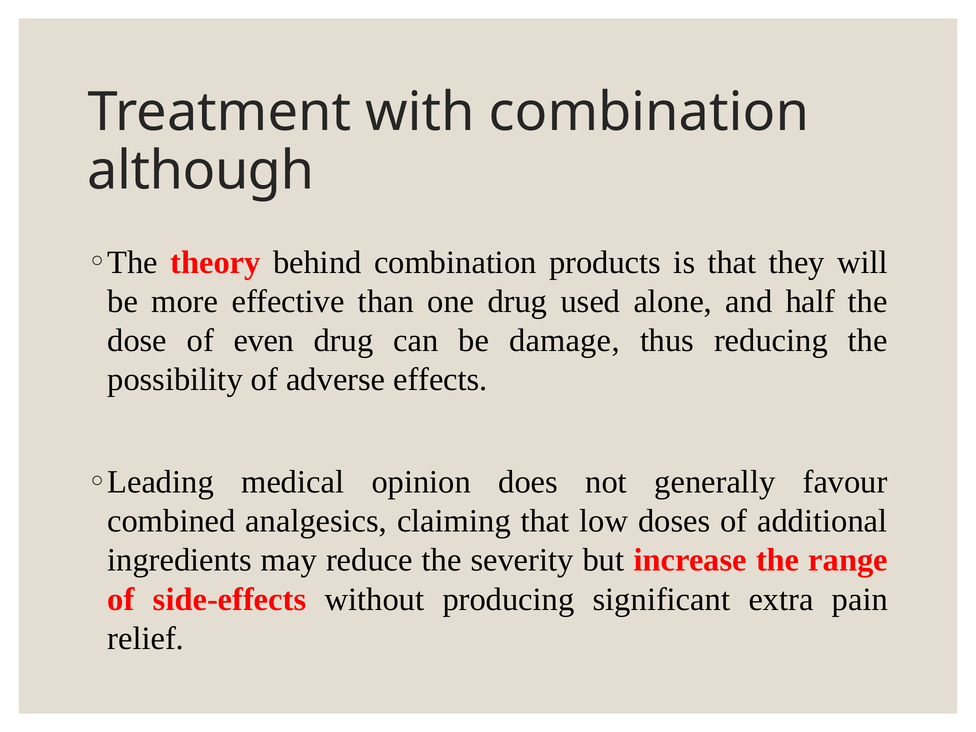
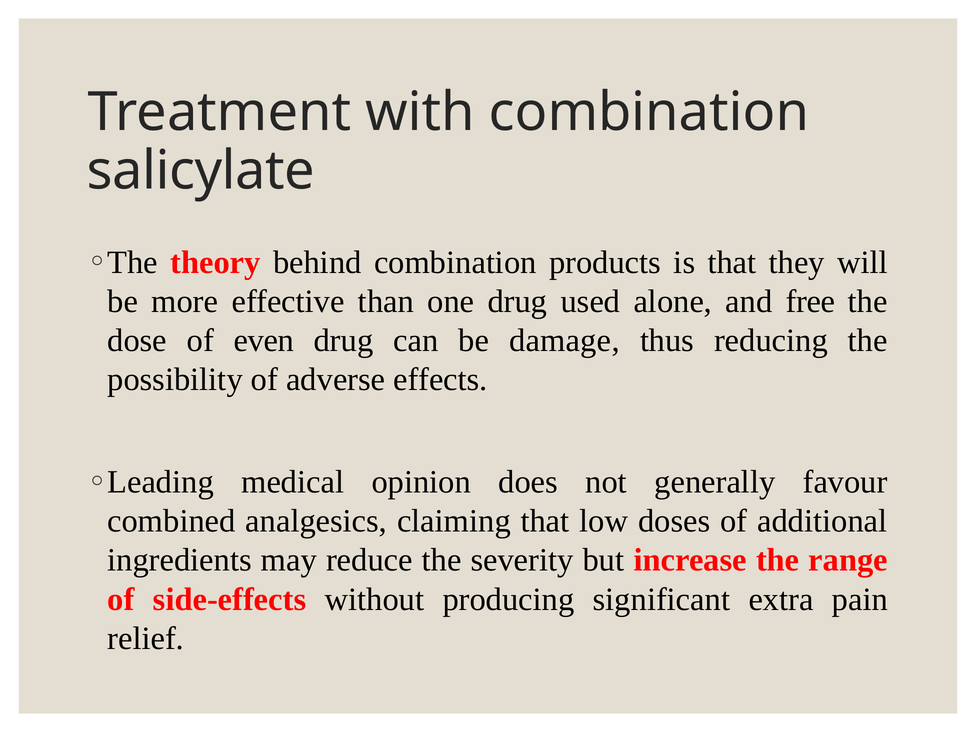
although: although -> salicylate
half: half -> free
